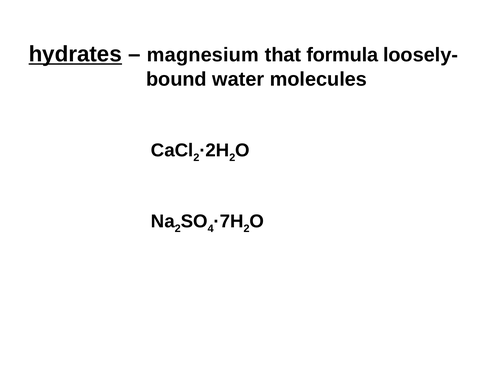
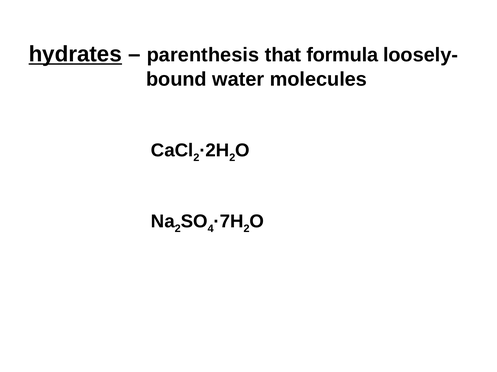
magnesium: magnesium -> parenthesis
